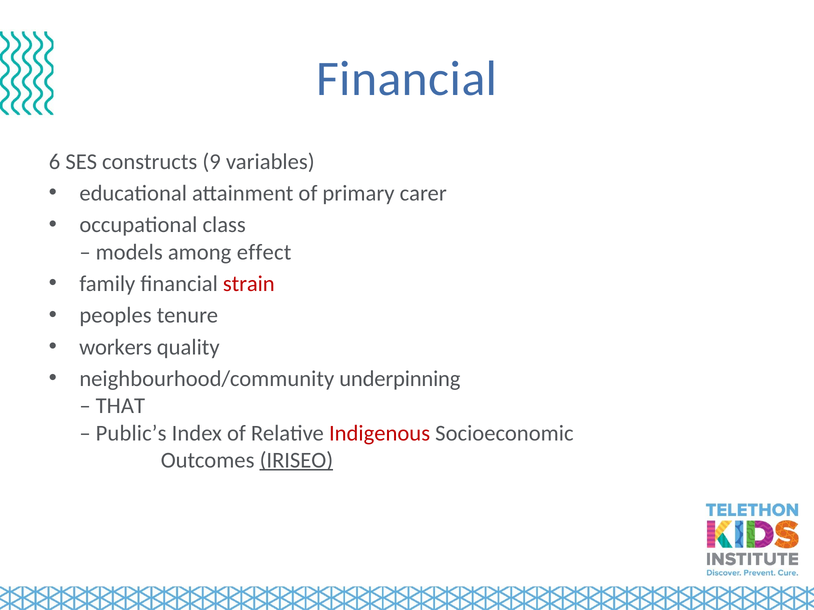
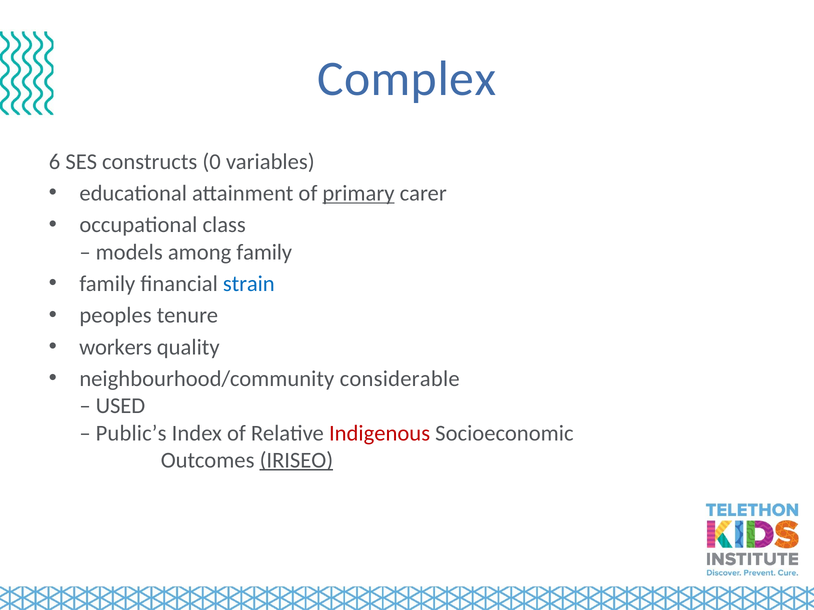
Financial at (407, 79): Financial -> Complex
9: 9 -> 0
primary underline: none -> present
among effect: effect -> family
strain colour: red -> blue
underpinning: underpinning -> considerable
THAT: THAT -> USED
